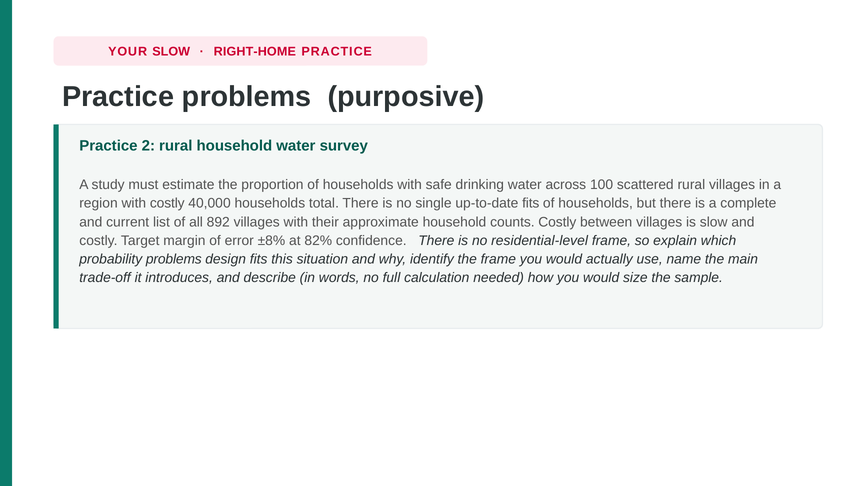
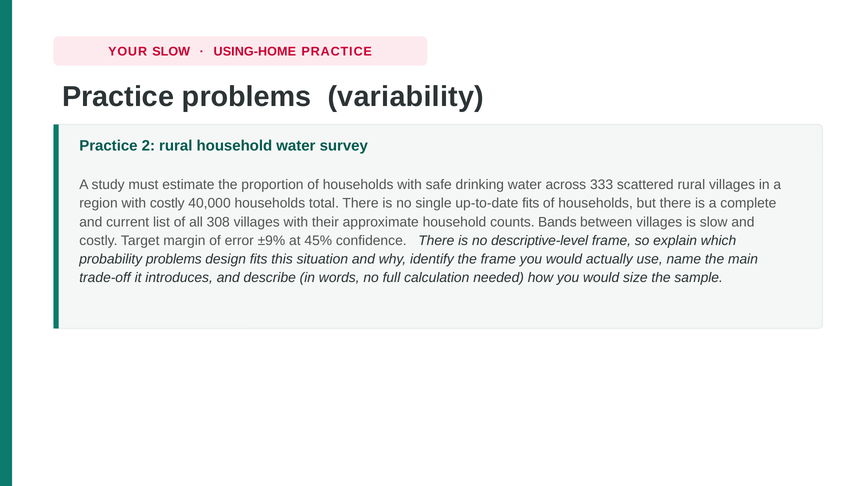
RIGHT-HOME: RIGHT-HOME -> USING-HOME
purposive: purposive -> variability
100: 100 -> 333
892: 892 -> 308
counts Costly: Costly -> Bands
±8%: ±8% -> ±9%
82%: 82% -> 45%
residential-level: residential-level -> descriptive-level
